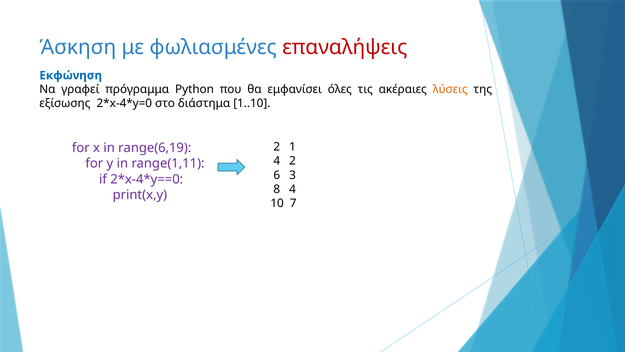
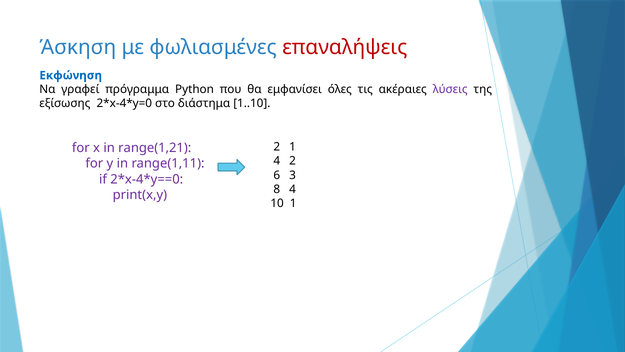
λύσεις colour: orange -> purple
range(6,19: range(6,19 -> range(1,21
10 7: 7 -> 1
